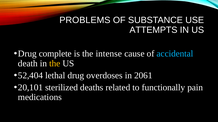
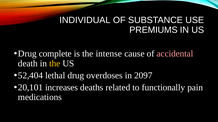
PROBLEMS: PROBLEMS -> INDIVIDUAL
ATTEMPTS: ATTEMPTS -> PREMIUMS
accidental colour: light blue -> pink
2061: 2061 -> 2097
sterilized: sterilized -> increases
